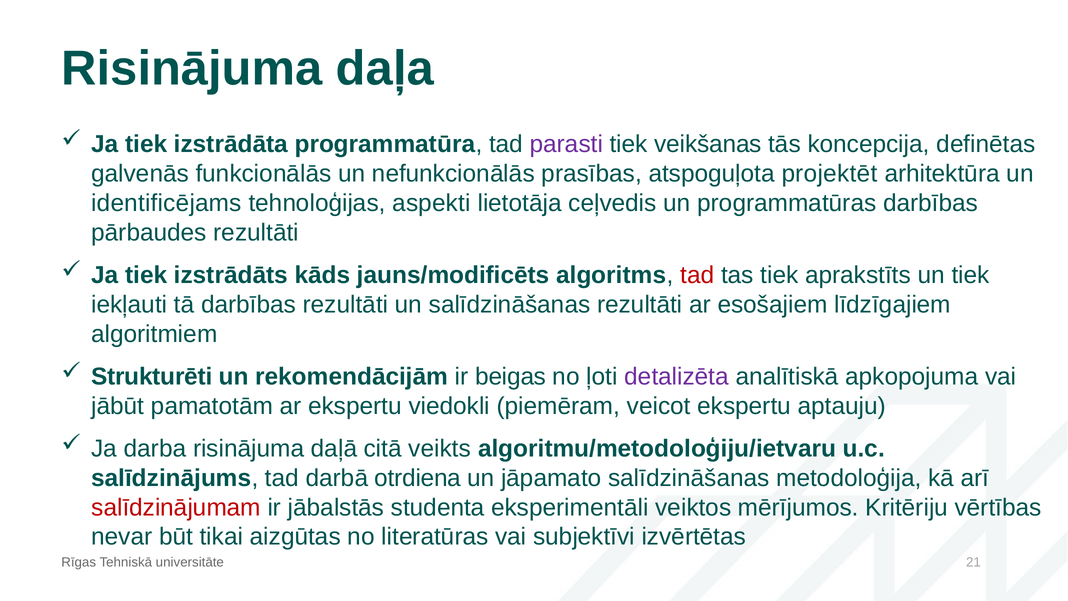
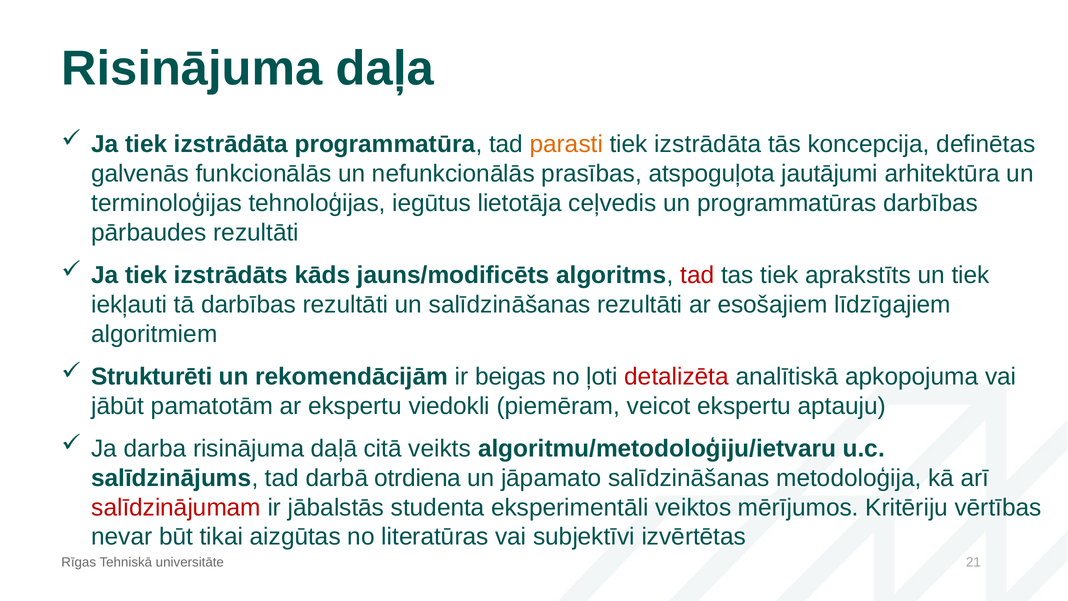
parasti colour: purple -> orange
veikšanas at (708, 144): veikšanas -> izstrādāta
projektēt: projektēt -> jautājumi
identificējams: identificējams -> terminoloģijas
aspekti: aspekti -> iegūtus
detalizēta colour: purple -> red
